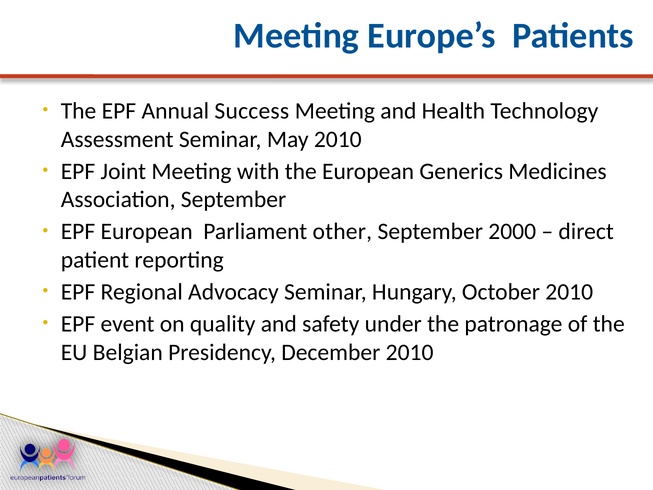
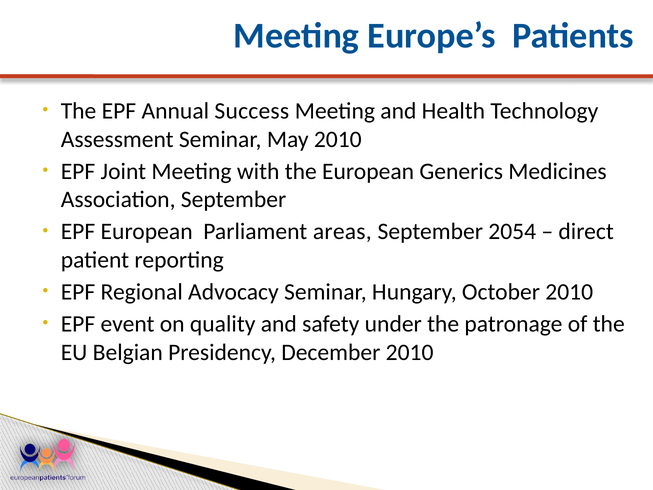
other: other -> areas
2000: 2000 -> 2054
